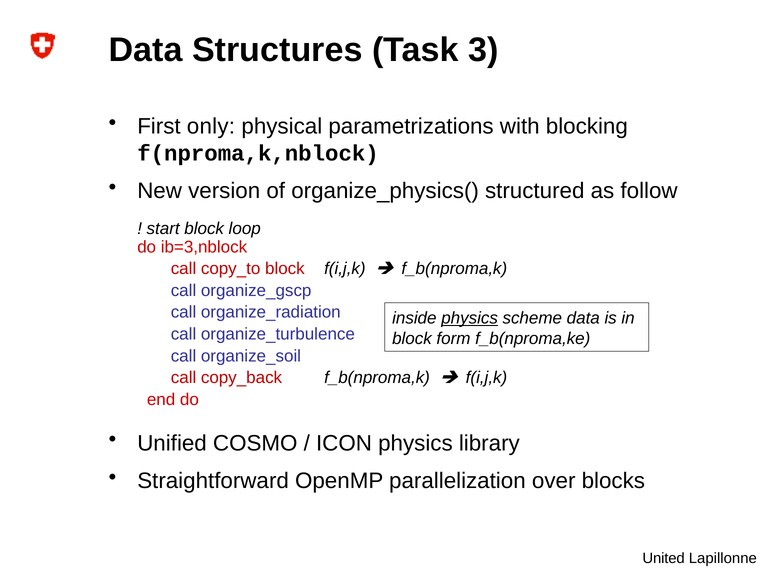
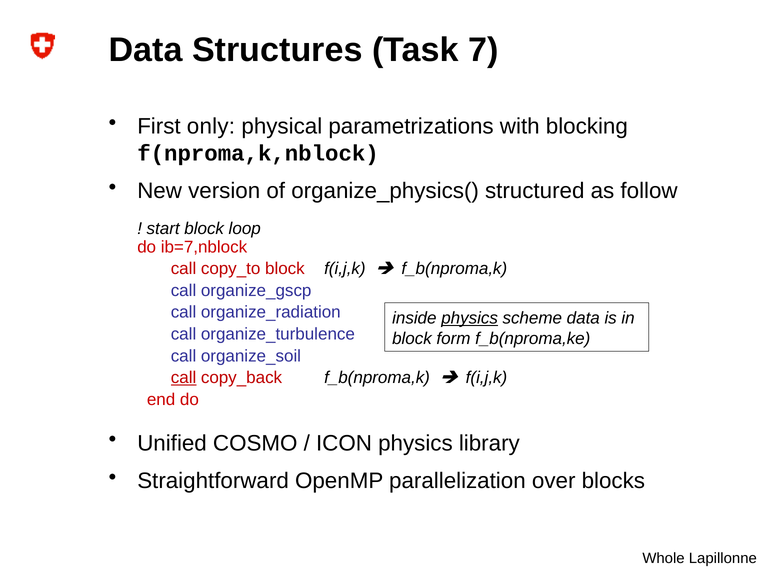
3: 3 -> 7
ib=3,nblock: ib=3,nblock -> ib=7,nblock
call at (184, 378) underline: none -> present
United: United -> Whole
